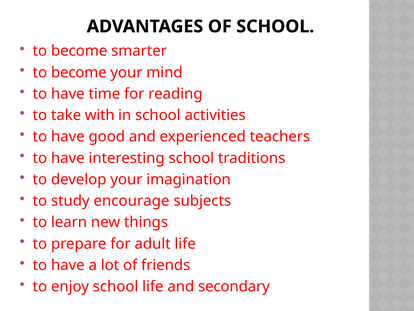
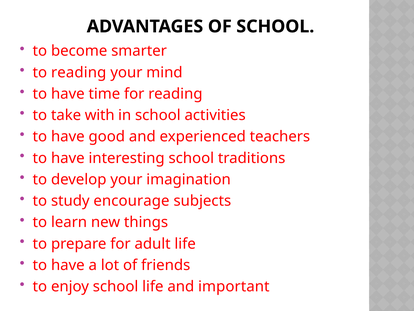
become at (79, 72): become -> reading
secondary: secondary -> important
